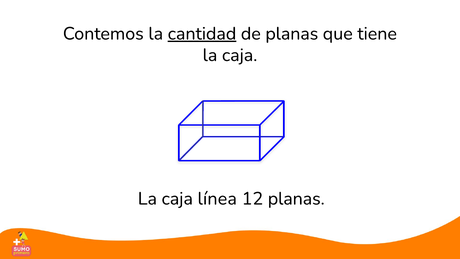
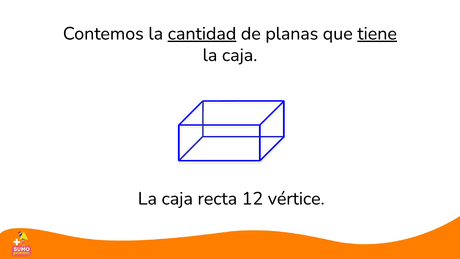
tiene underline: none -> present
línea: línea -> recta
12 planas: planas -> vértice
